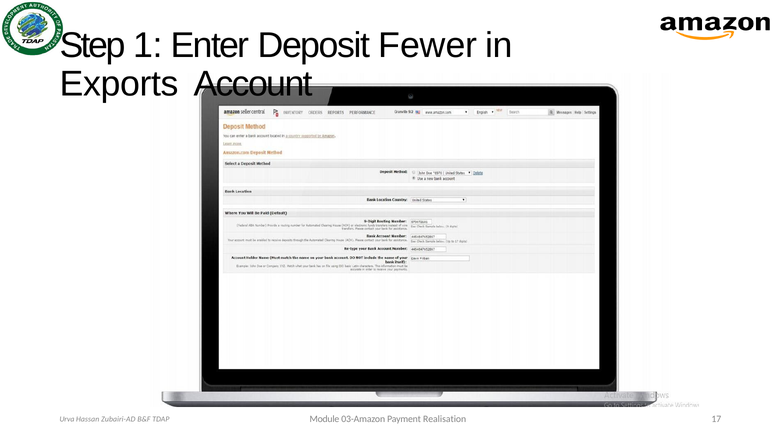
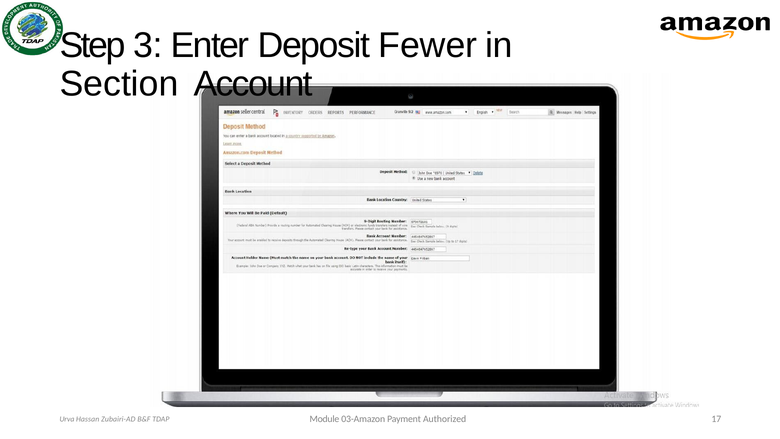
1: 1 -> 3
Exports: Exports -> Section
Realisation: Realisation -> Authorized
